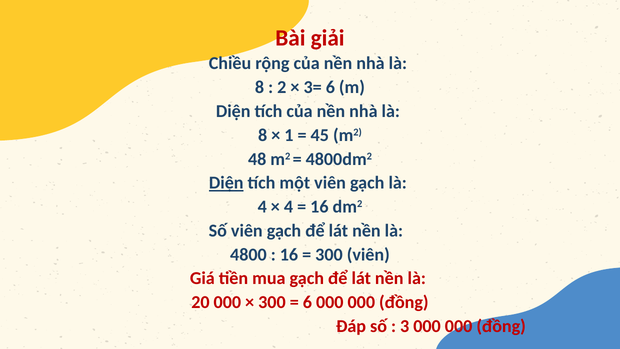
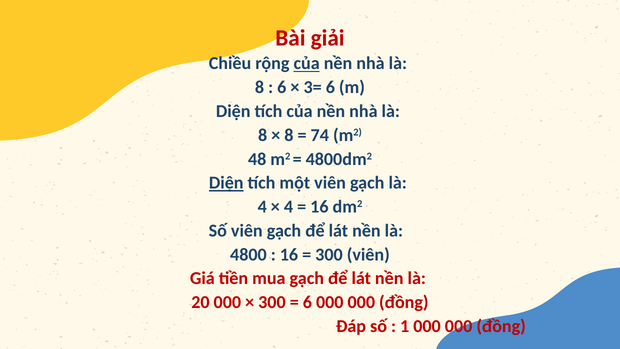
của at (307, 63) underline: none -> present
2 at (282, 87): 2 -> 6
1 at (289, 135): 1 -> 8
45: 45 -> 74
3: 3 -> 1
